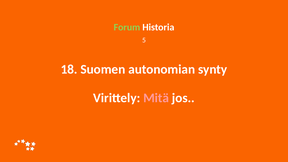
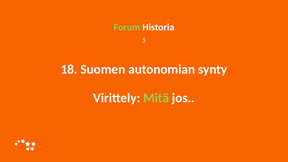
Mitä colour: pink -> light green
